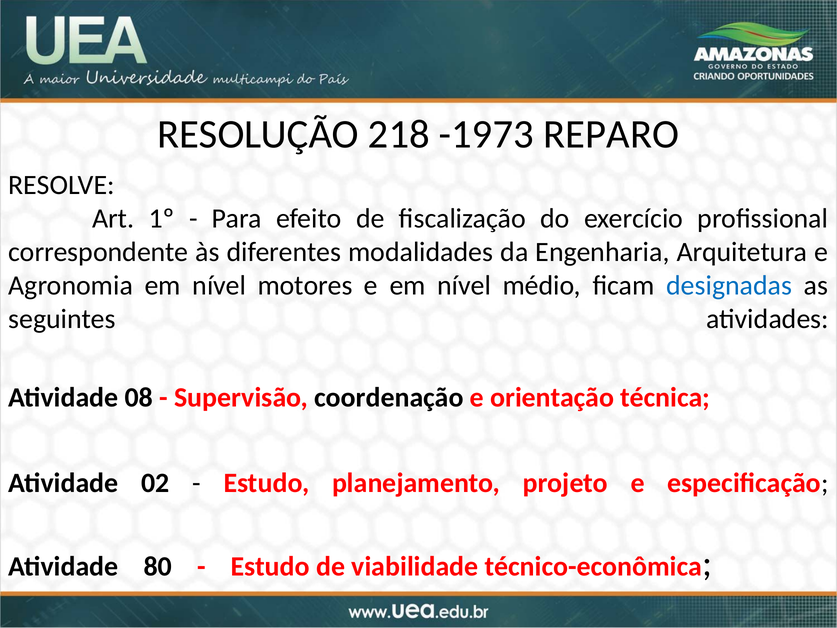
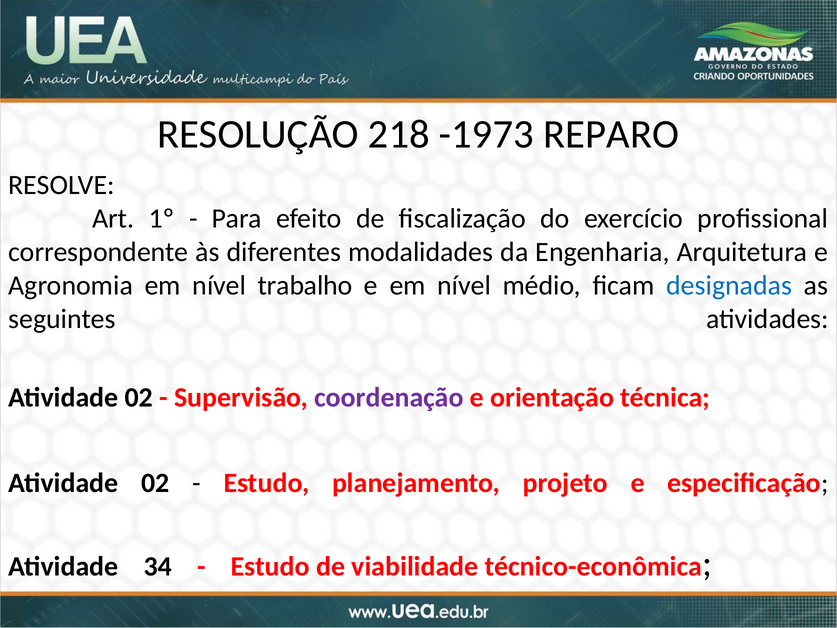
motores: motores -> trabalho
08 at (139, 397): 08 -> 02
coordenação colour: black -> purple
80: 80 -> 34
